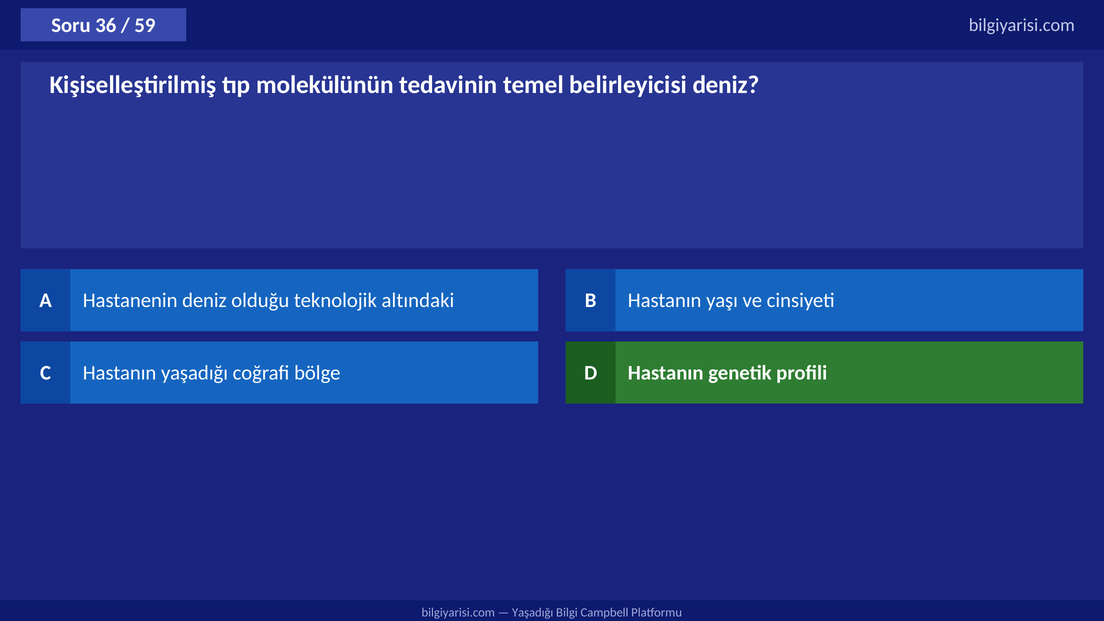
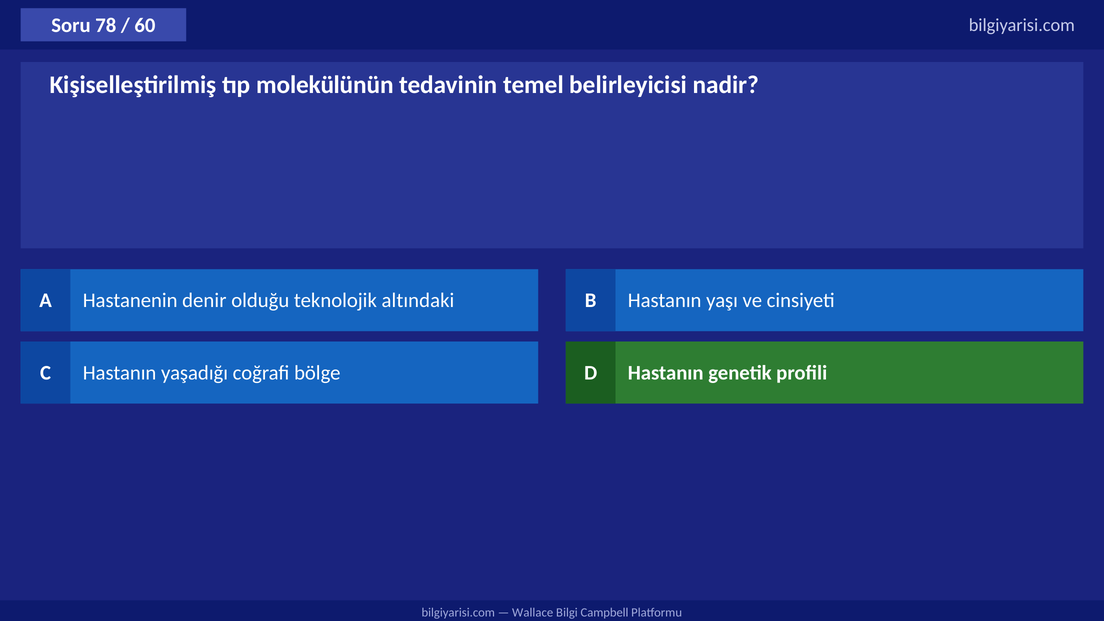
36: 36 -> 78
59: 59 -> 60
belirleyicisi deniz: deniz -> nadir
Hastanenin deniz: deniz -> denir
Yaşadığı at (533, 612): Yaşadığı -> Wallace
